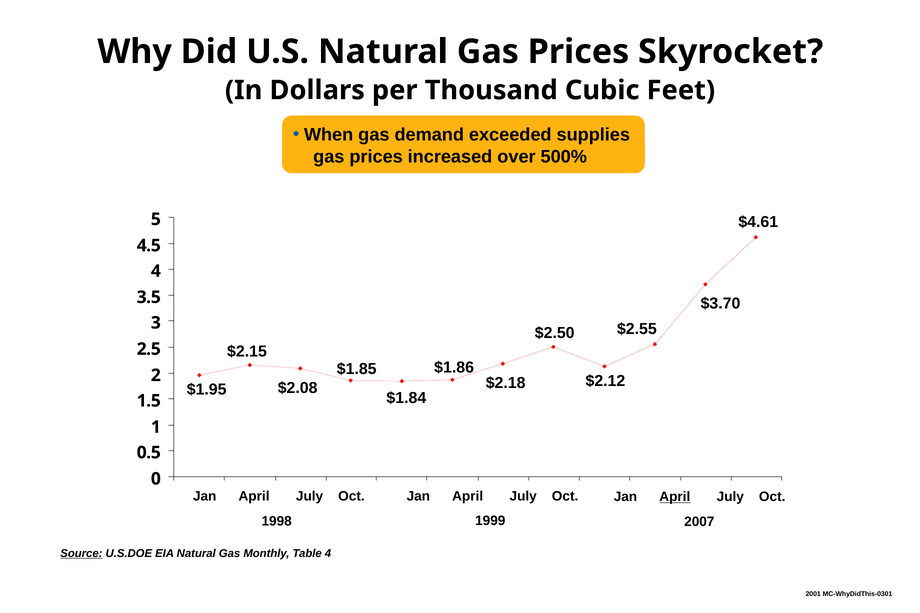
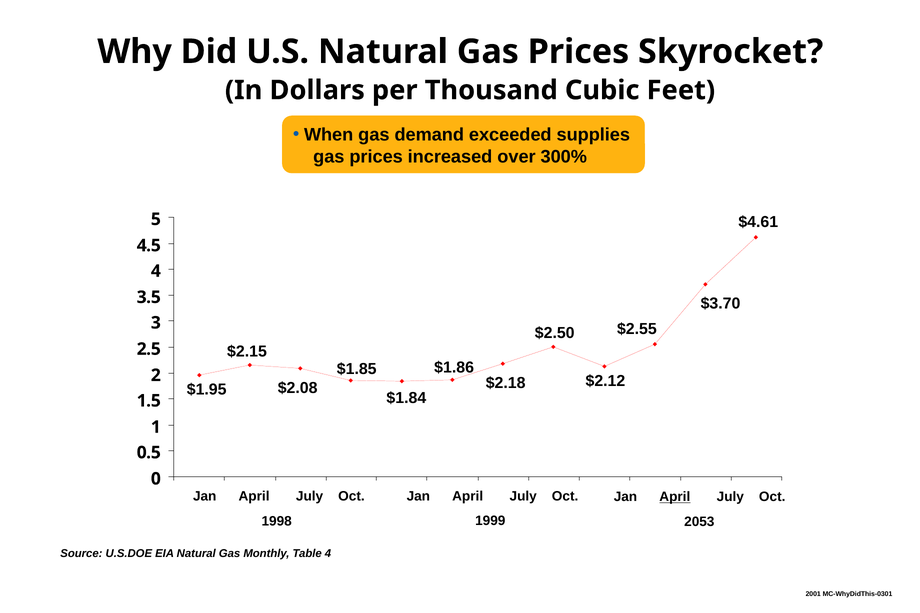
500%: 500% -> 300%
2007: 2007 -> 2053
Source underline: present -> none
